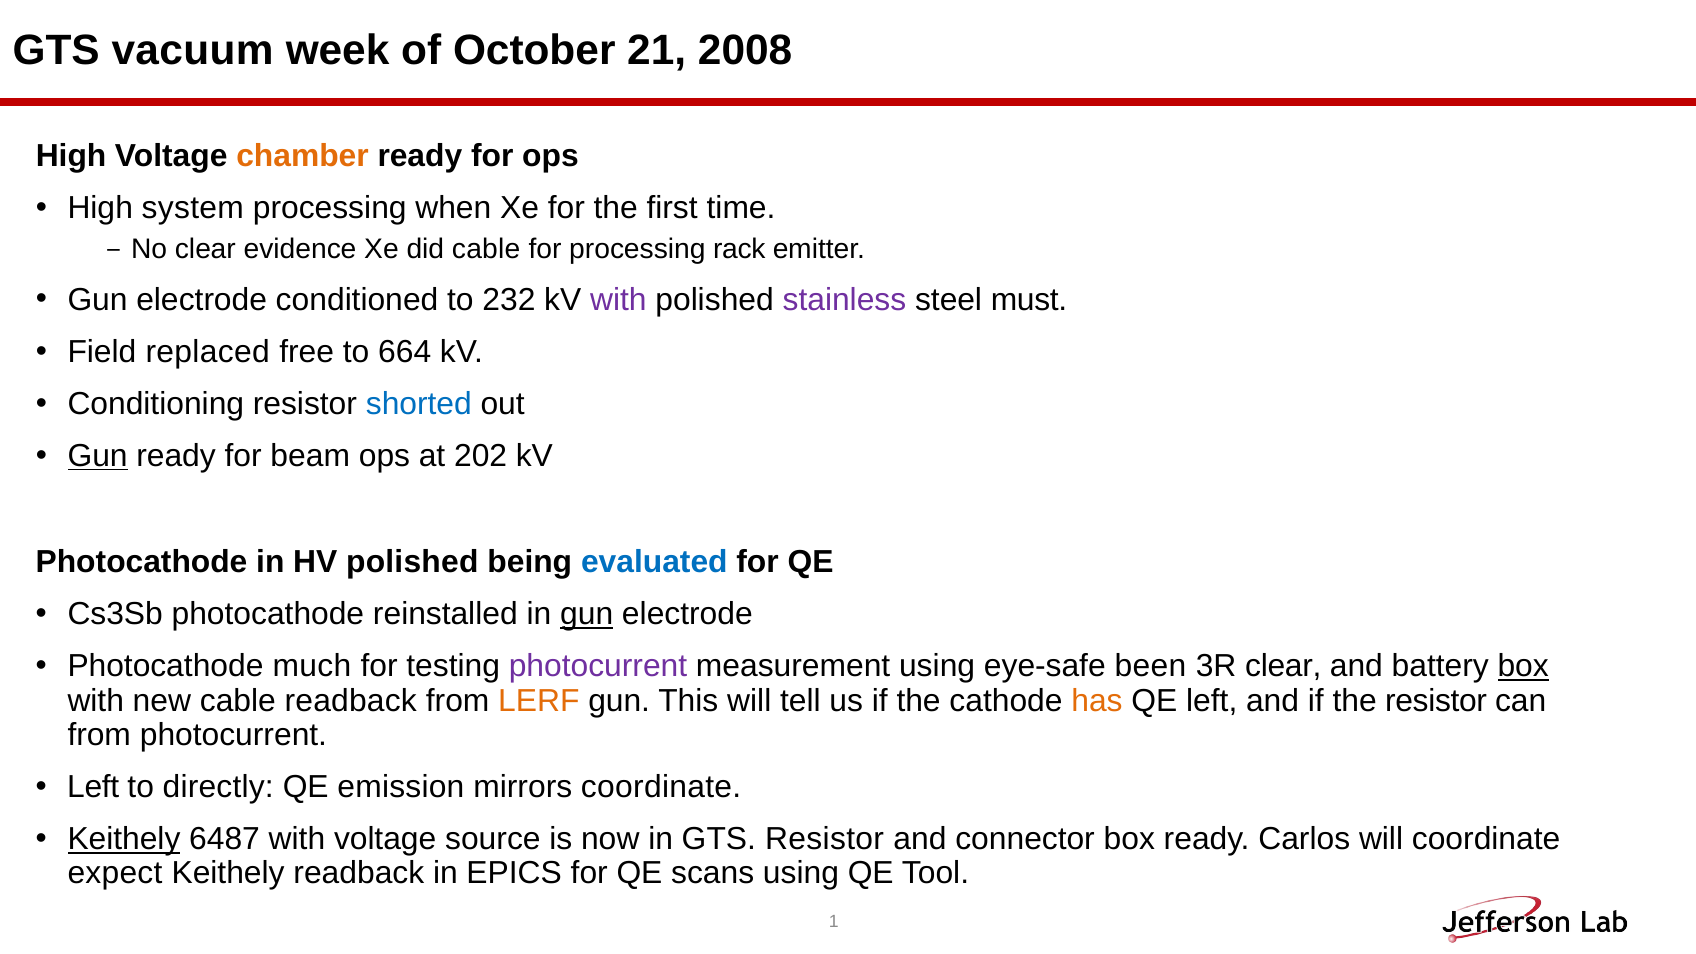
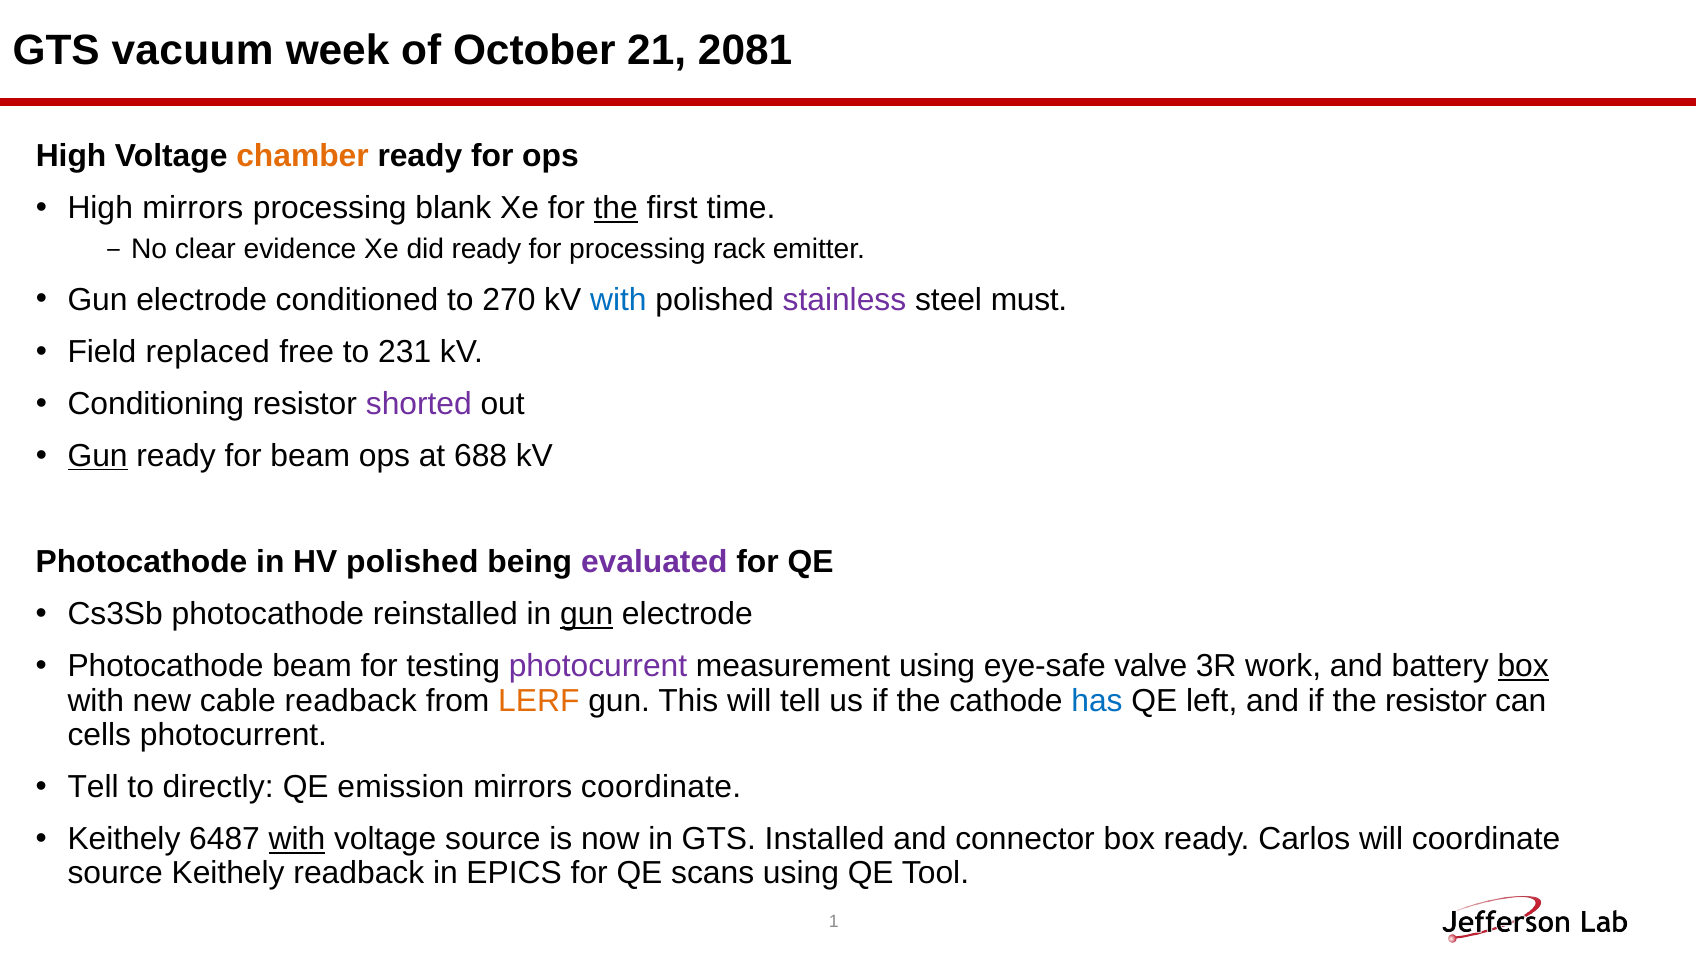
2008: 2008 -> 2081
High system: system -> mirrors
when: when -> blank
the at (616, 208) underline: none -> present
did cable: cable -> ready
232: 232 -> 270
with at (618, 300) colour: purple -> blue
664: 664 -> 231
shorted colour: blue -> purple
202: 202 -> 688
evaluated colour: blue -> purple
Photocathode much: much -> beam
been: been -> valve
3R clear: clear -> work
has colour: orange -> blue
from at (99, 735): from -> cells
Left at (93, 787): Left -> Tell
Keithely at (124, 839) underline: present -> none
with at (297, 839) underline: none -> present
GTS Resistor: Resistor -> Installed
expect at (115, 873): expect -> source
